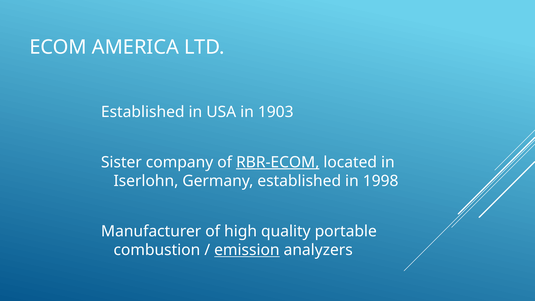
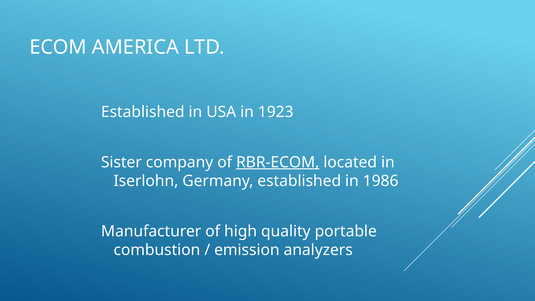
1903: 1903 -> 1923
1998: 1998 -> 1986
emission underline: present -> none
